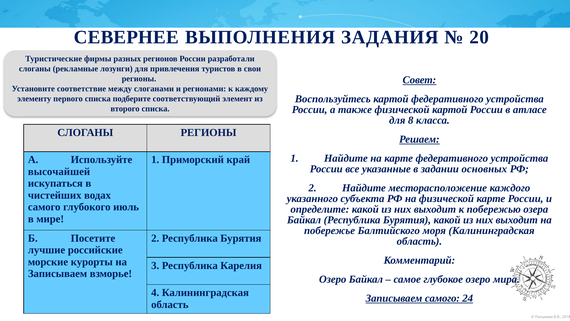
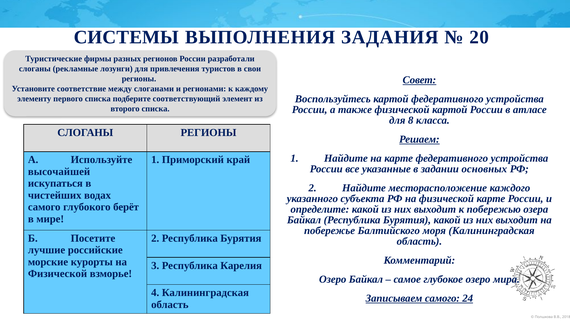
СЕВЕРНЕЕ: СЕВЕРНЕЕ -> СИСТЕМЫ
июль: июль -> берёт
Записываем at (58, 273): Записываем -> Физической
